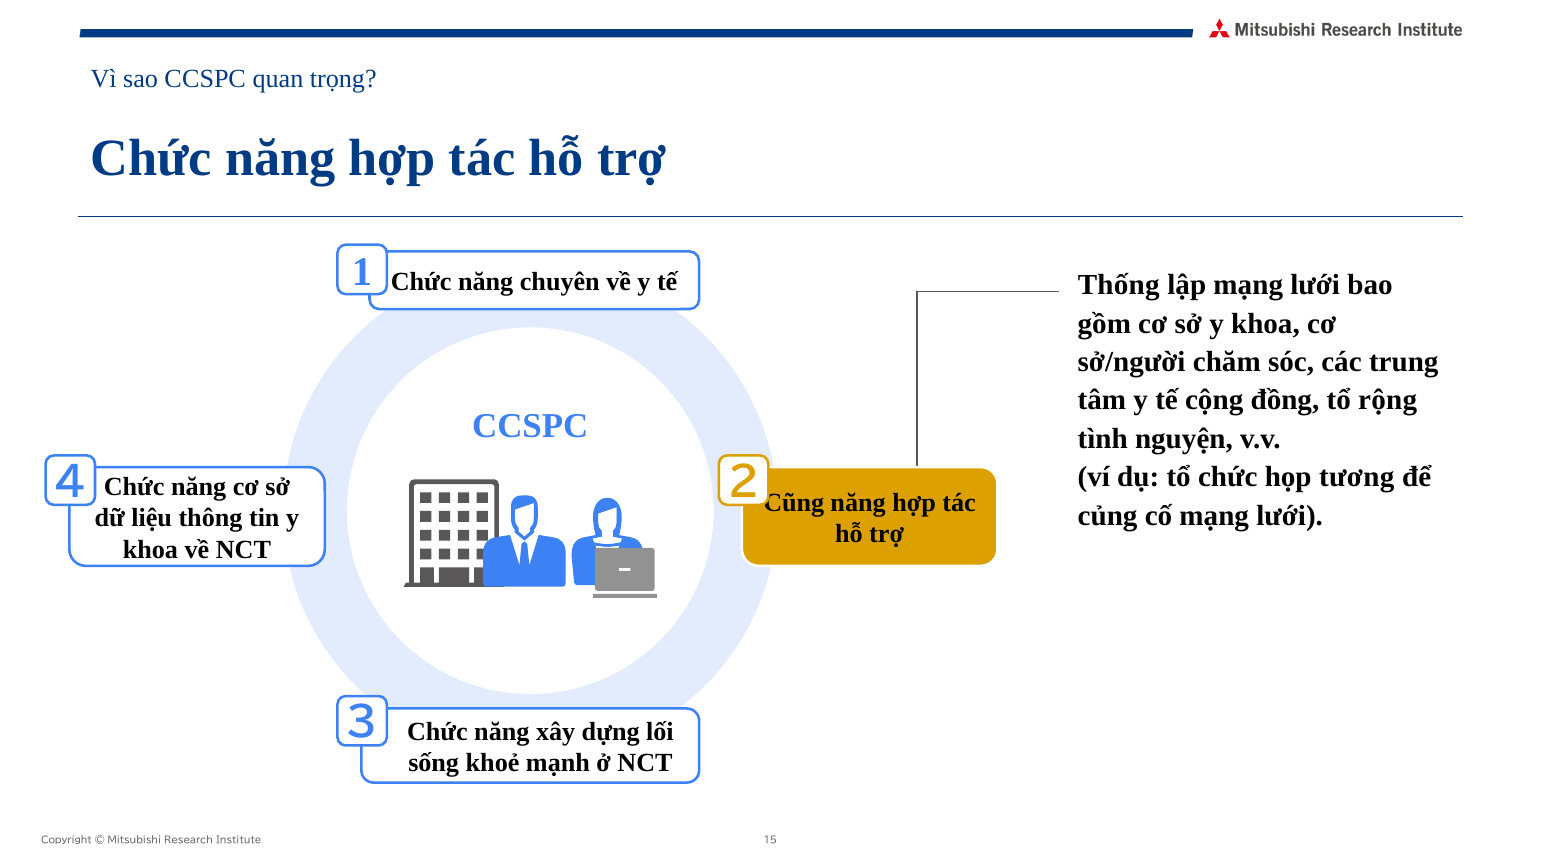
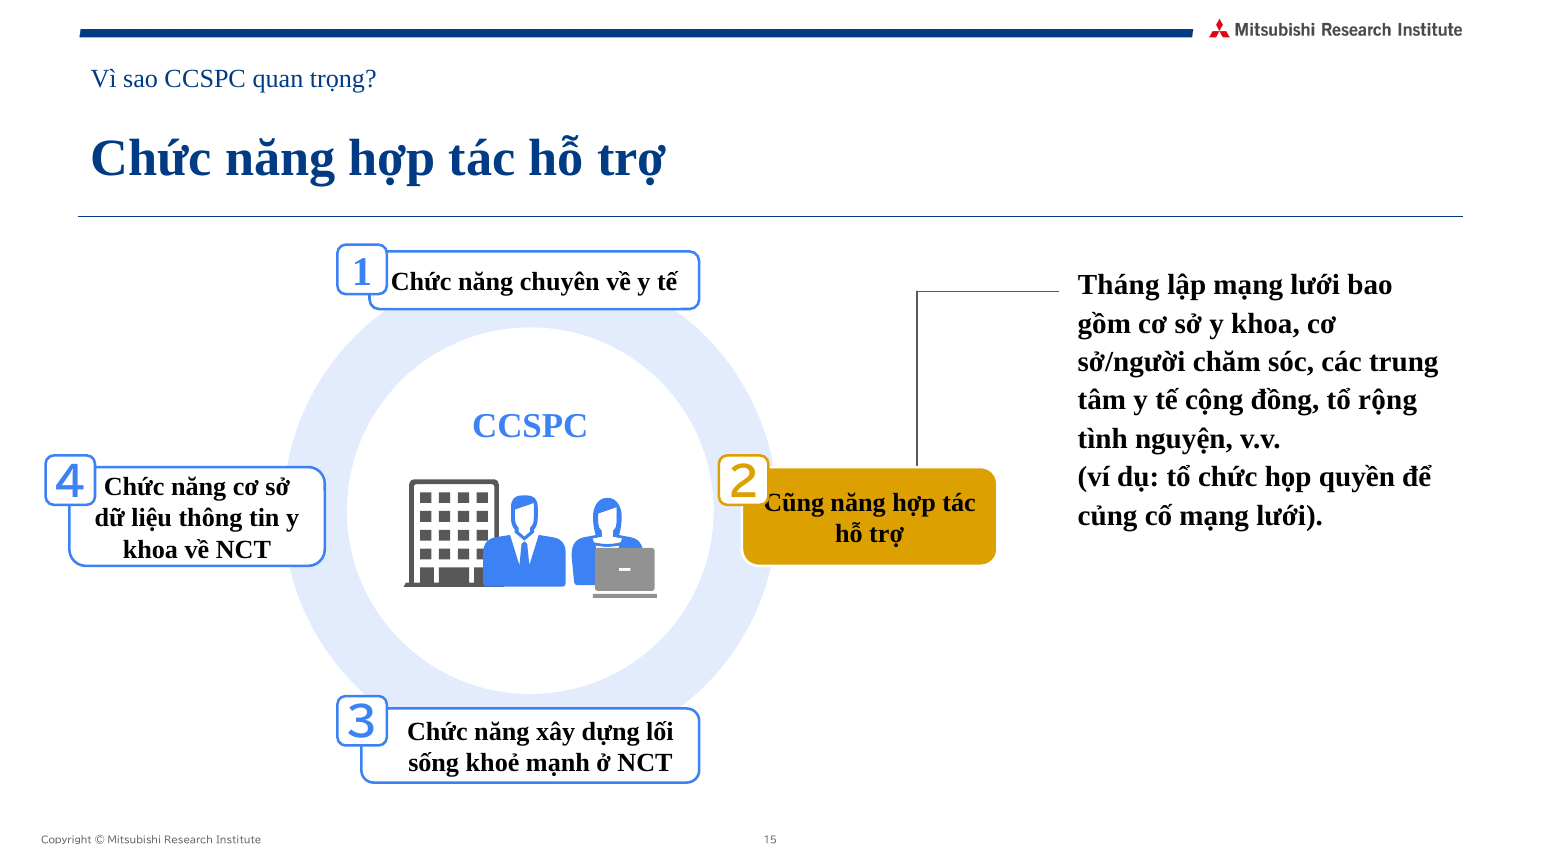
Thống: Thống -> Tháng
tương: tương -> quyền
